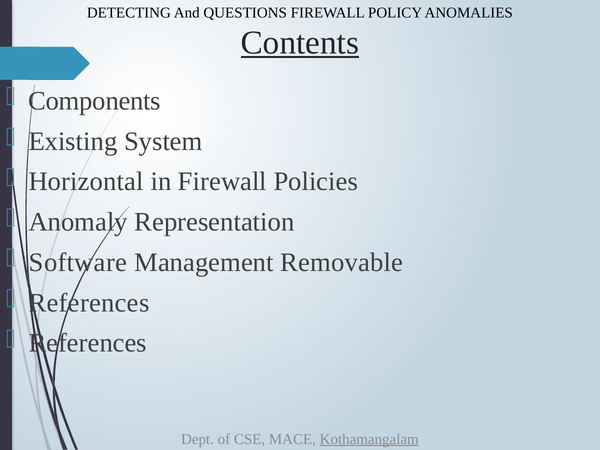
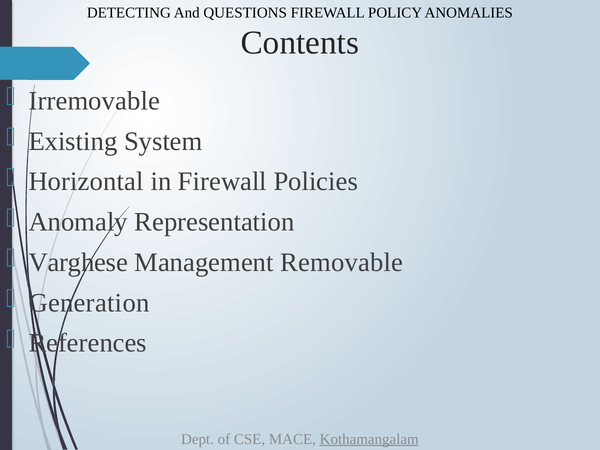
Contents underline: present -> none
Components: Components -> Irremovable
Software: Software -> Varghese
References at (89, 303): References -> Generation
